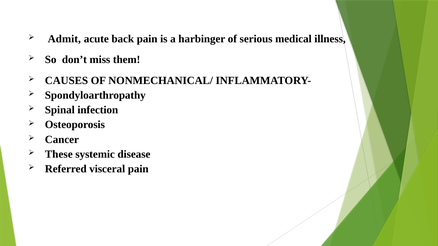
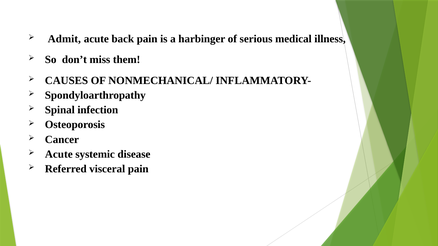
These at (59, 154): These -> Acute
